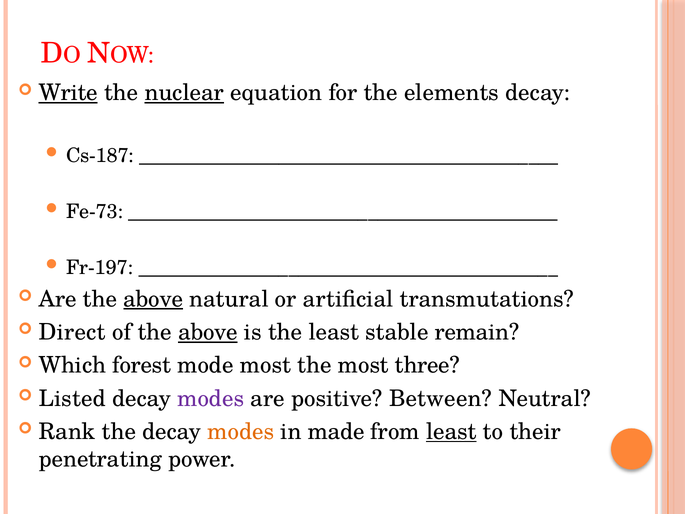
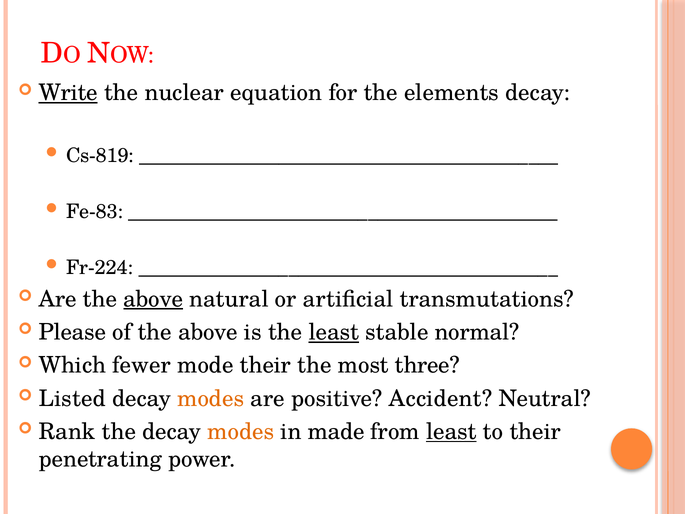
nuclear underline: present -> none
Cs-187: Cs-187 -> Cs-819
Fe-73: Fe-73 -> Fe-83
Fr-197: Fr-197 -> Fr-224
Direct: Direct -> Please
above at (208, 332) underline: present -> none
least at (334, 332) underline: none -> present
remain: remain -> normal
forest: forest -> fewer
mode most: most -> their
modes at (211, 398) colour: purple -> orange
Between: Between -> Accident
